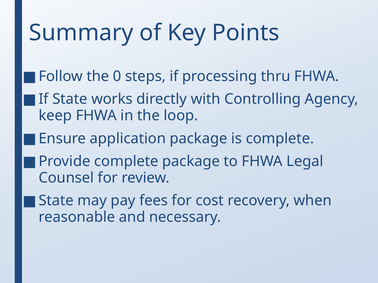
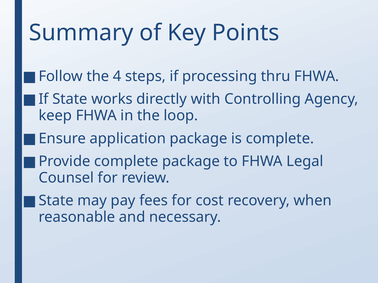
0: 0 -> 4
